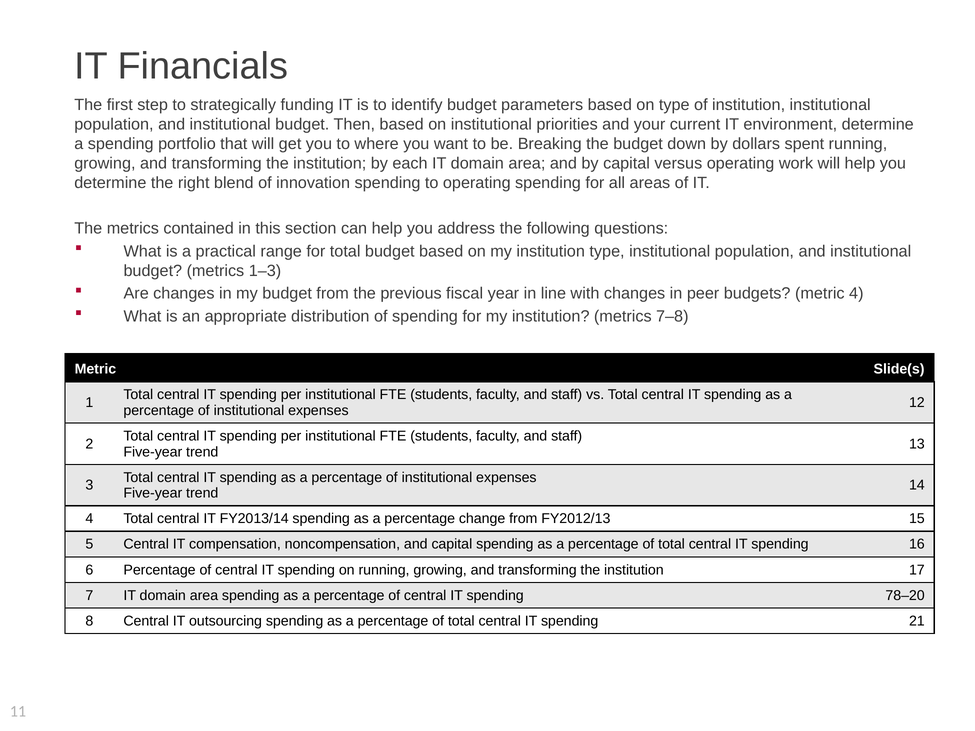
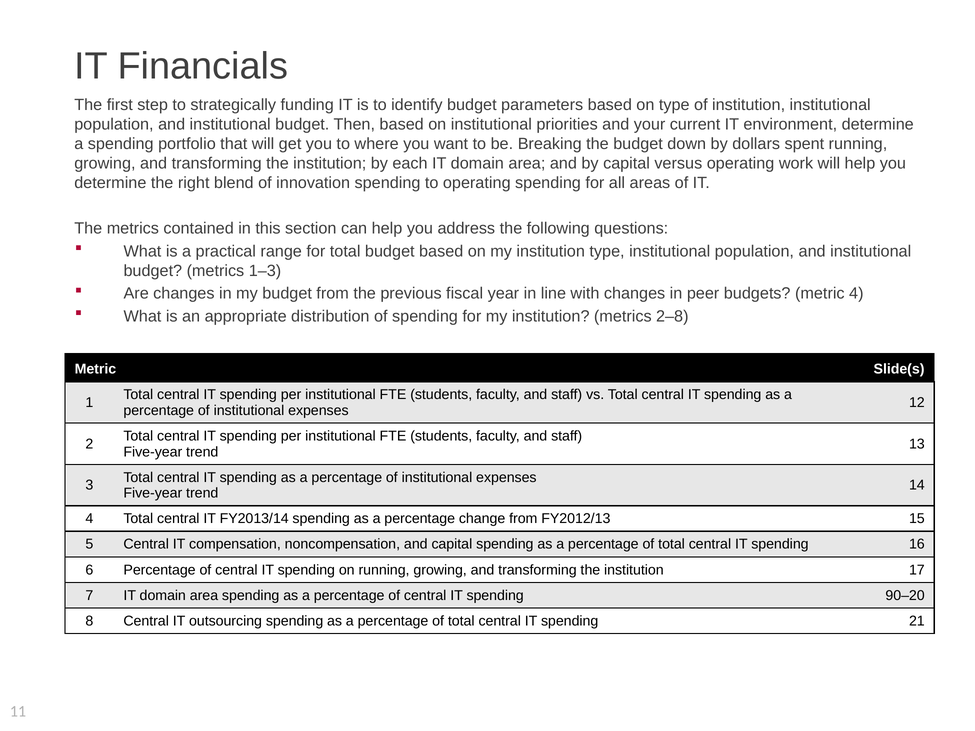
7–8: 7–8 -> 2–8
78–20: 78–20 -> 90–20
